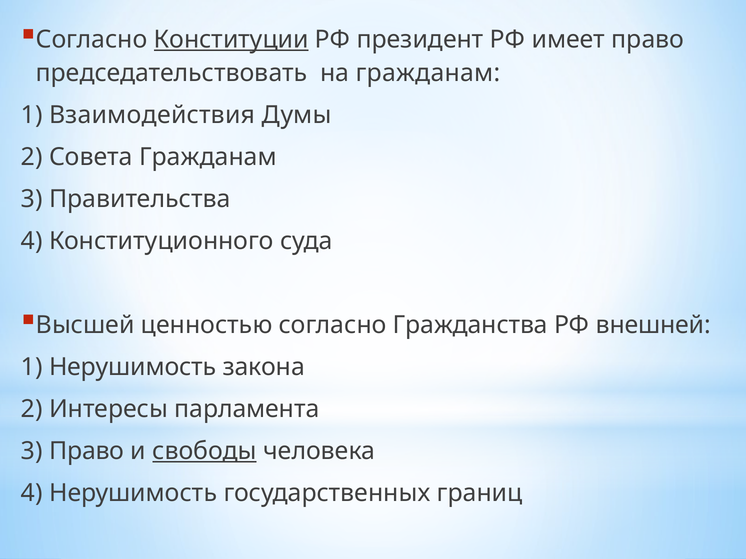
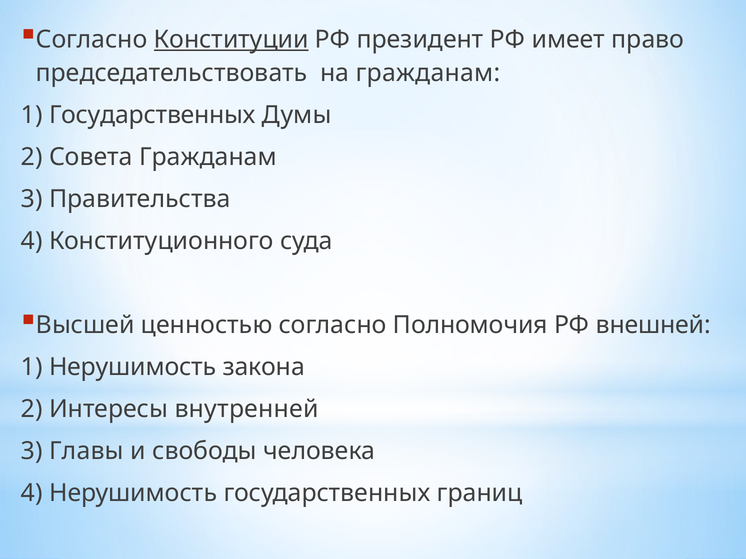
1 Взаимодействия: Взаимодействия -> Государственных
Гражданства: Гражданства -> Полномочия
парламента: парламента -> внутренней
3 Право: Право -> Главы
свободы underline: present -> none
